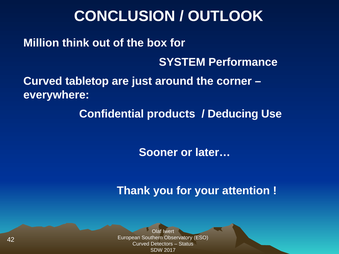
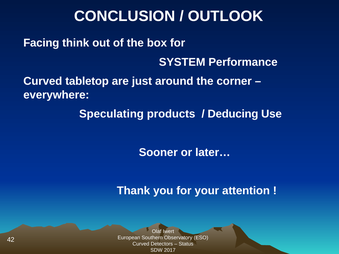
Million: Million -> Facing
Confidential: Confidential -> Speculating
